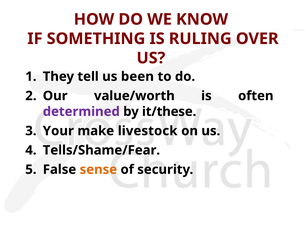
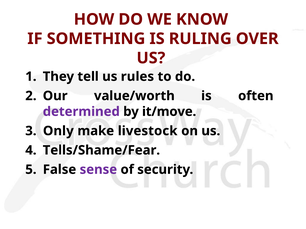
been: been -> rules
it/these: it/these -> it/move
Your: Your -> Only
sense colour: orange -> purple
